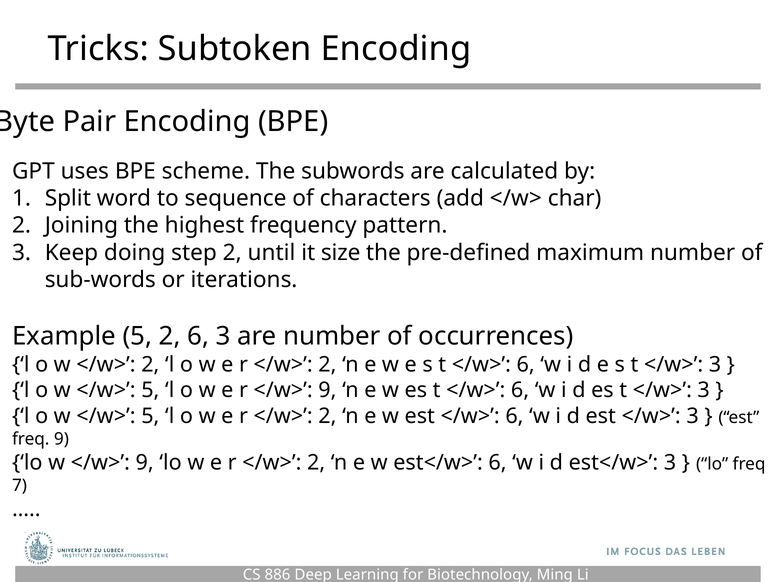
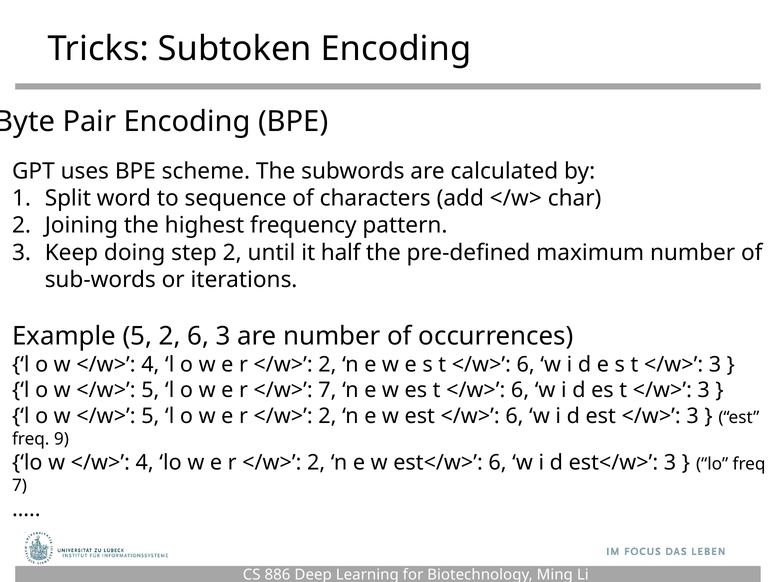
size: size -> half
o w </w> 2: 2 -> 4
r </w> 9: 9 -> 7
lo w </w> 9: 9 -> 4
